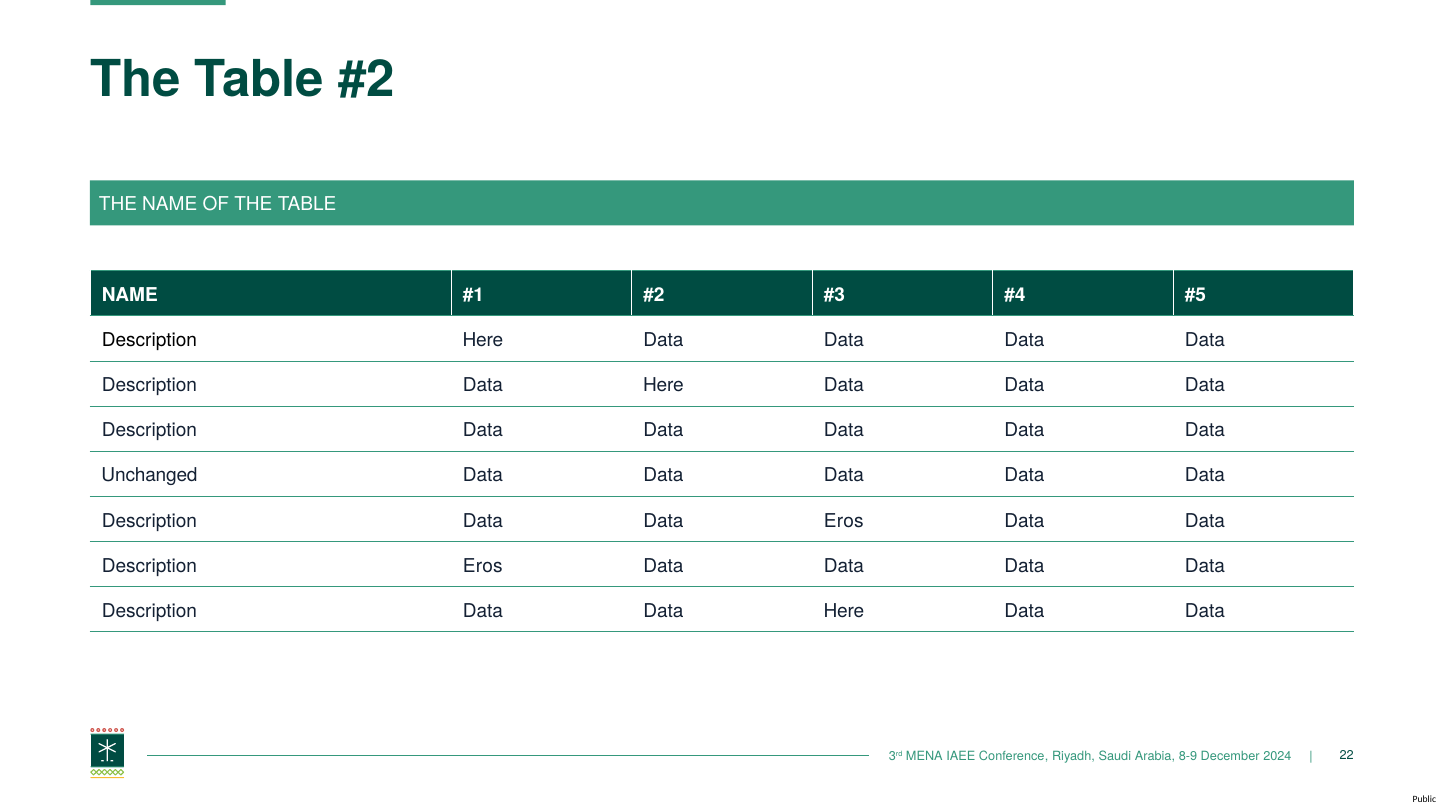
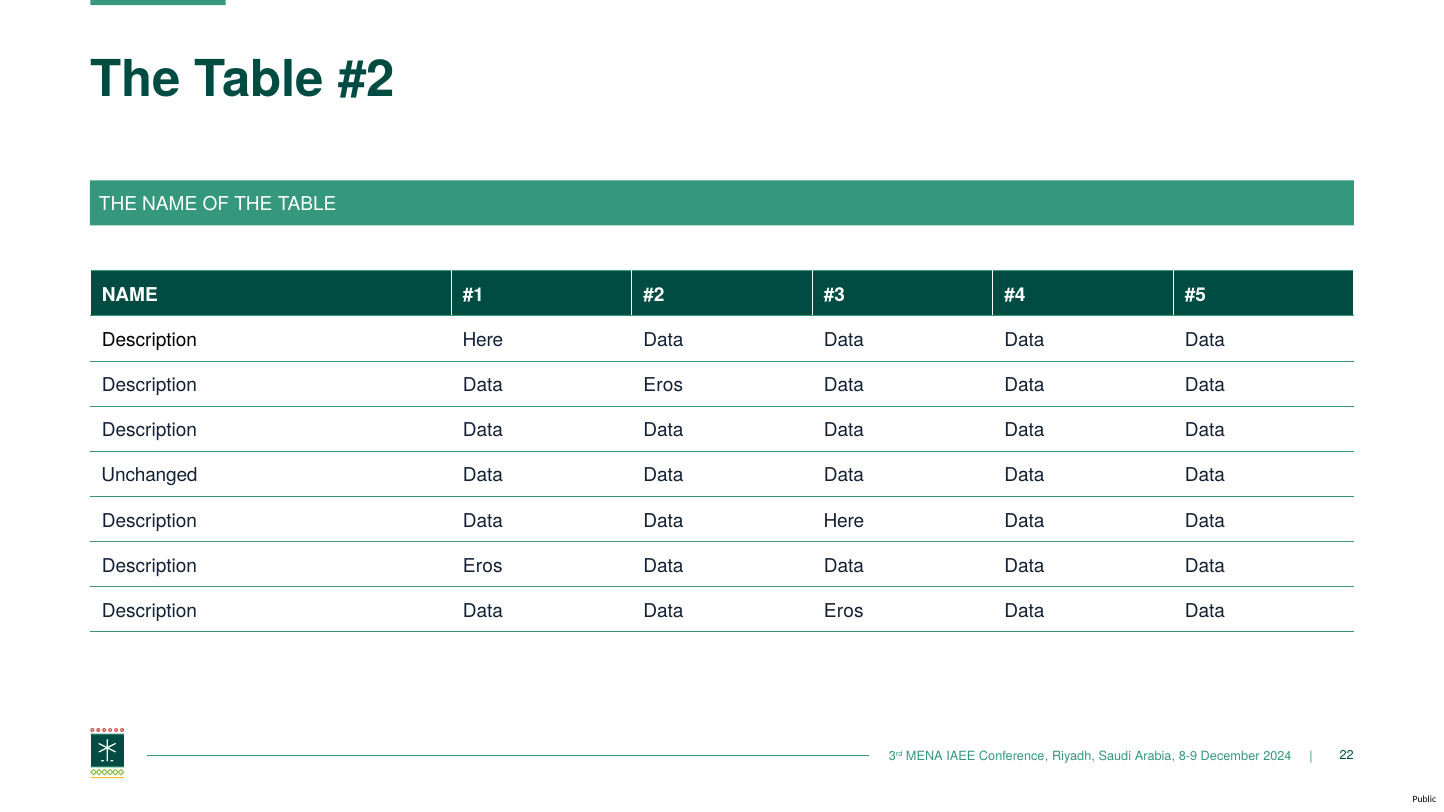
Description Data Here: Here -> Eros
Data Eros: Eros -> Here
Data Data Here: Here -> Eros
